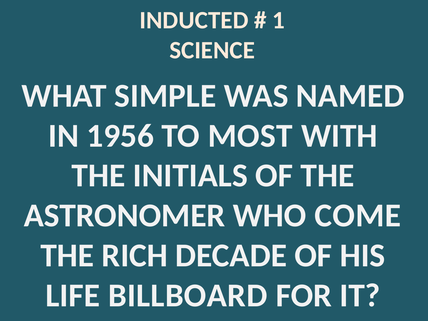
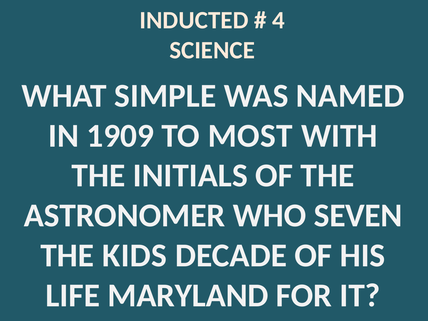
1: 1 -> 4
1956: 1956 -> 1909
COME: COME -> SEVEN
RICH: RICH -> KIDS
BILLBOARD: BILLBOARD -> MARYLAND
